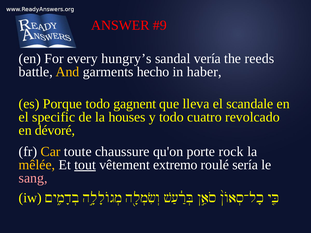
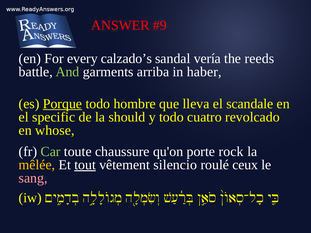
hungry’s: hungry’s -> calzado’s
And colour: yellow -> light green
hecho: hecho -> arriba
Porque underline: none -> present
gagnent: gagnent -> hombre
houses: houses -> should
dévoré: dévoré -> whose
Car colour: yellow -> light green
extremo: extremo -> silencio
sería: sería -> ceux
